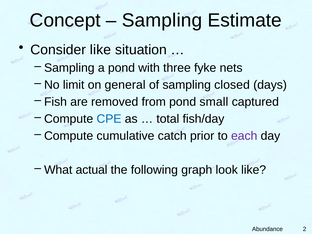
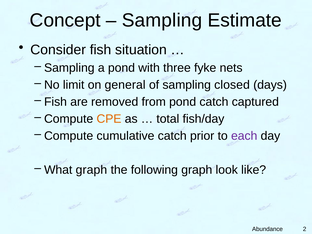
Consider like: like -> fish
pond small: small -> catch
CPE colour: blue -> orange
What actual: actual -> graph
